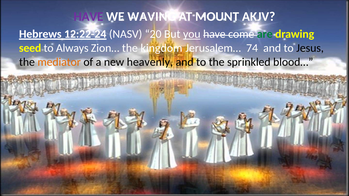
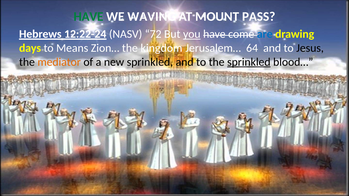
HAVE at (88, 17) colour: purple -> green
AKJV: AKJV -> PASS
20: 20 -> 72
are colour: green -> blue
seed: seed -> days
Always: Always -> Means
74: 74 -> 64
new heavenly: heavenly -> sprinkled
sprinkled at (249, 62) underline: none -> present
